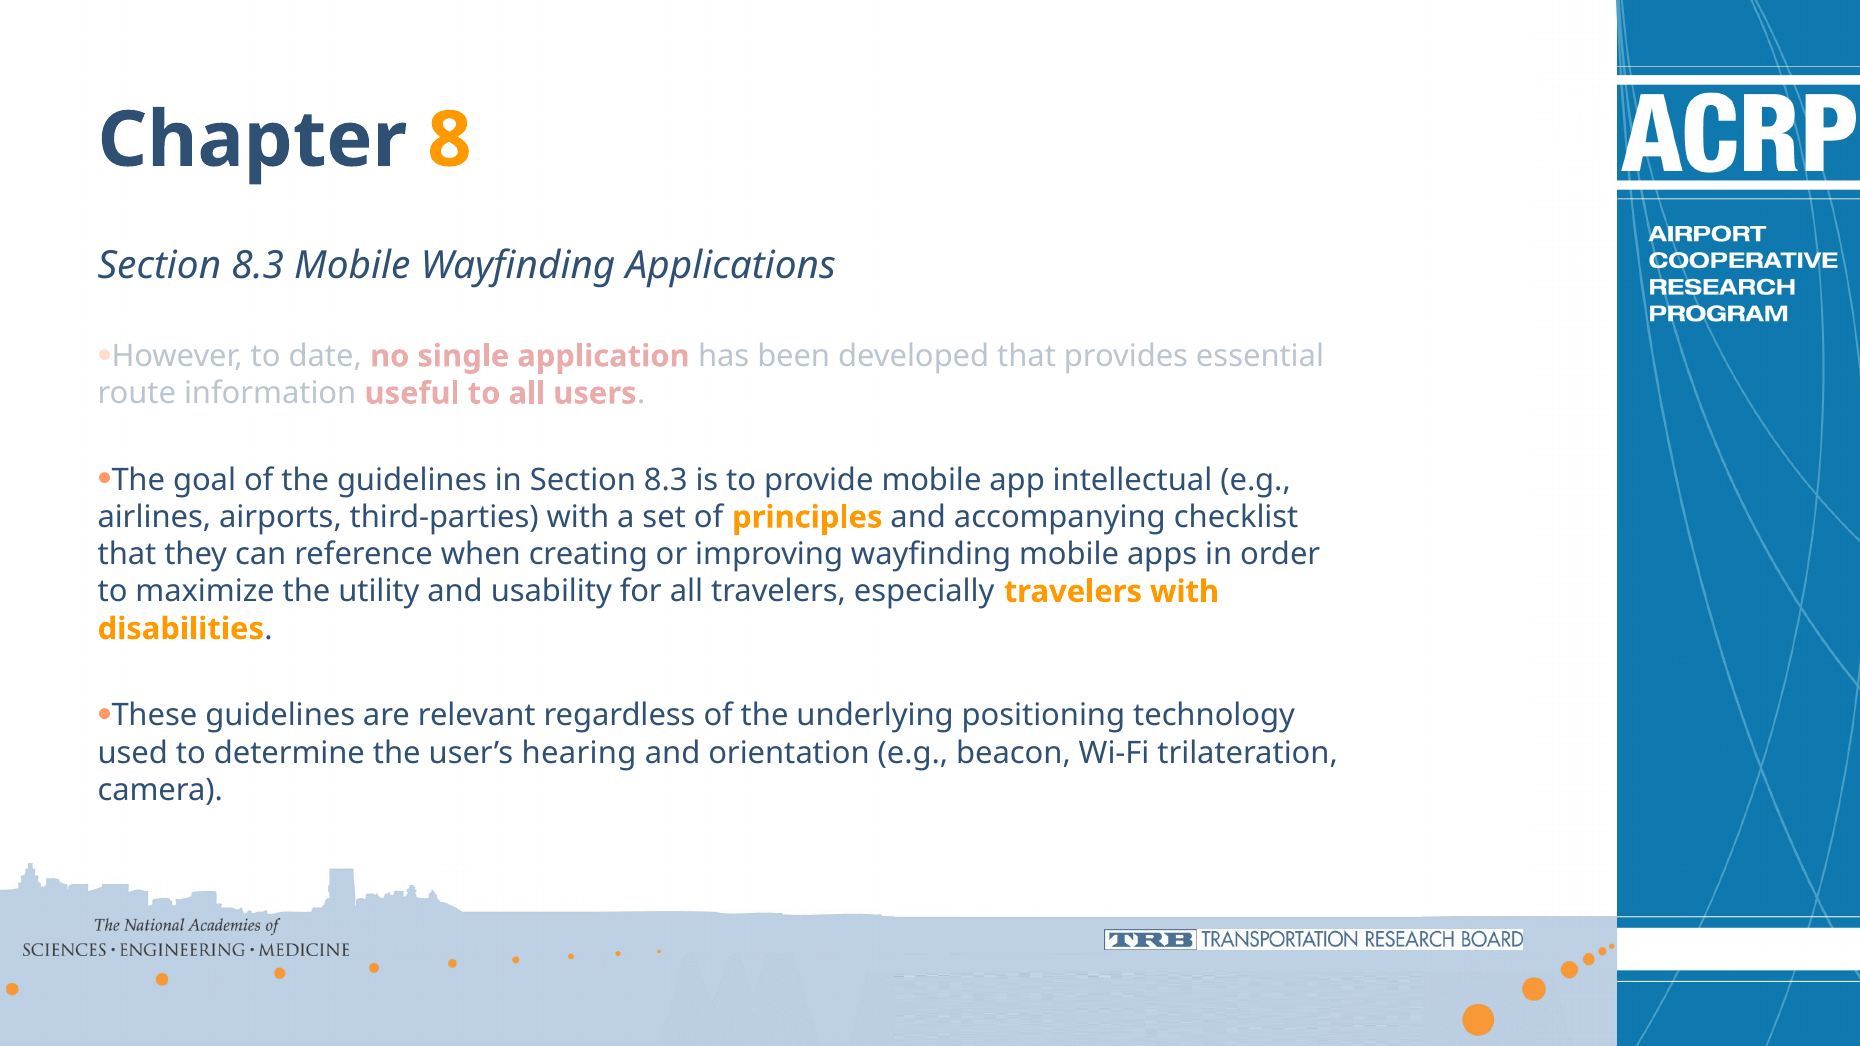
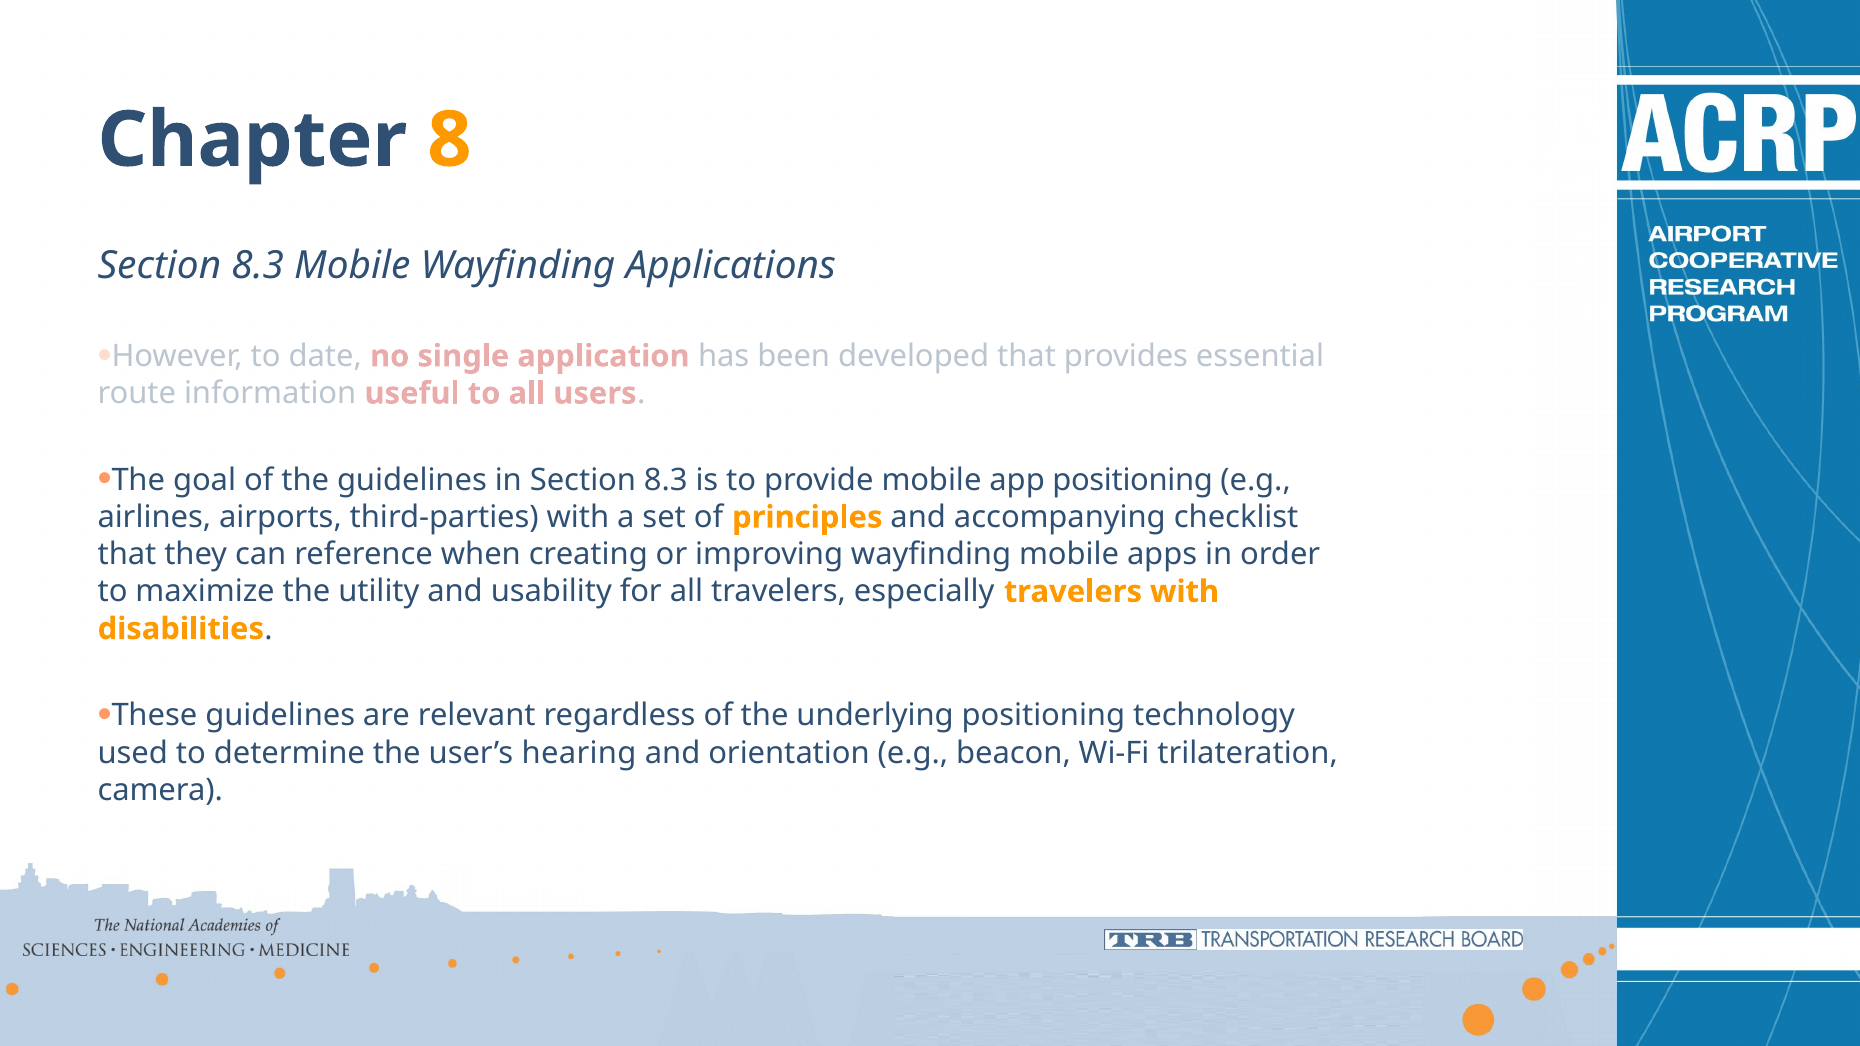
app intellectual: intellectual -> positioning
